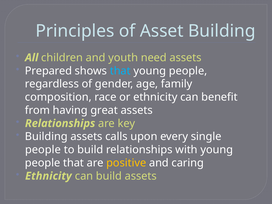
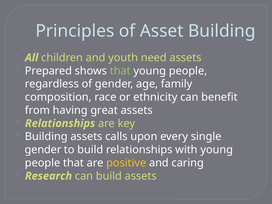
that at (120, 71) colour: light blue -> light green
people at (43, 150): people -> gender
Ethnicity at (48, 176): Ethnicity -> Research
